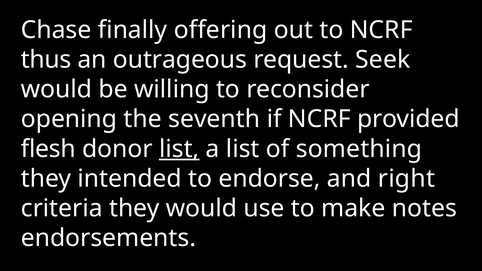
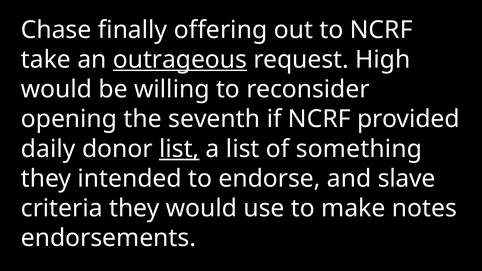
thus: thus -> take
outrageous underline: none -> present
Seek: Seek -> High
flesh: flesh -> daily
right: right -> slave
